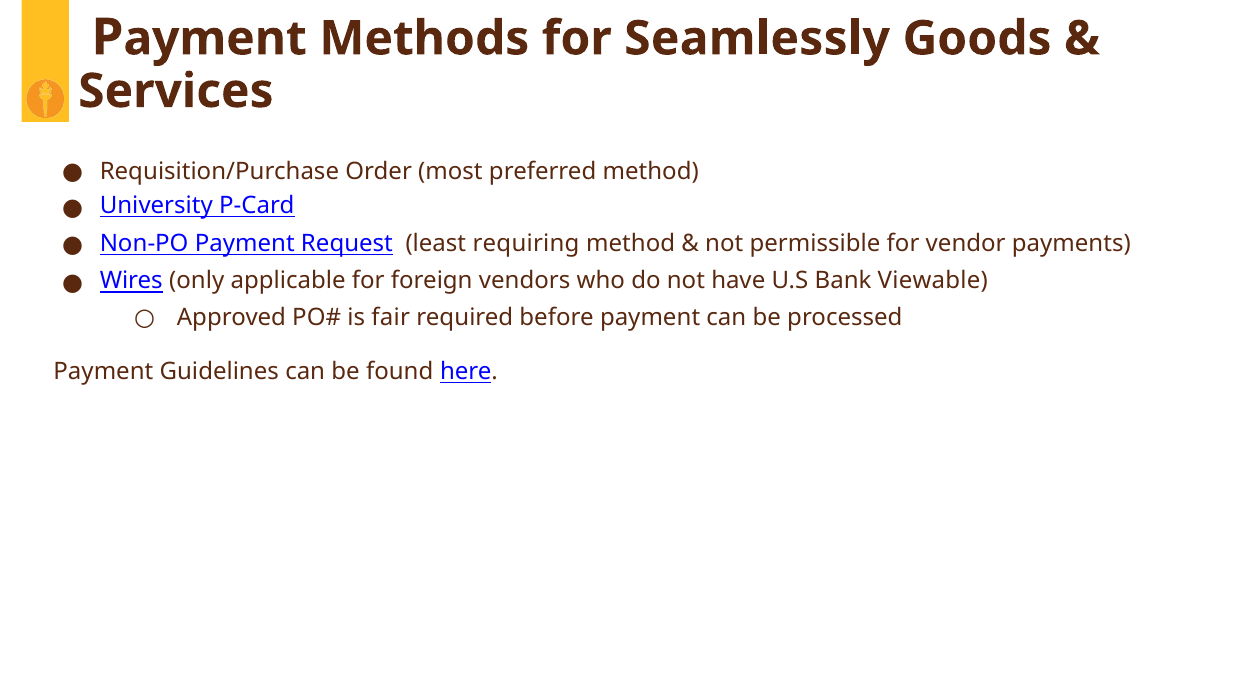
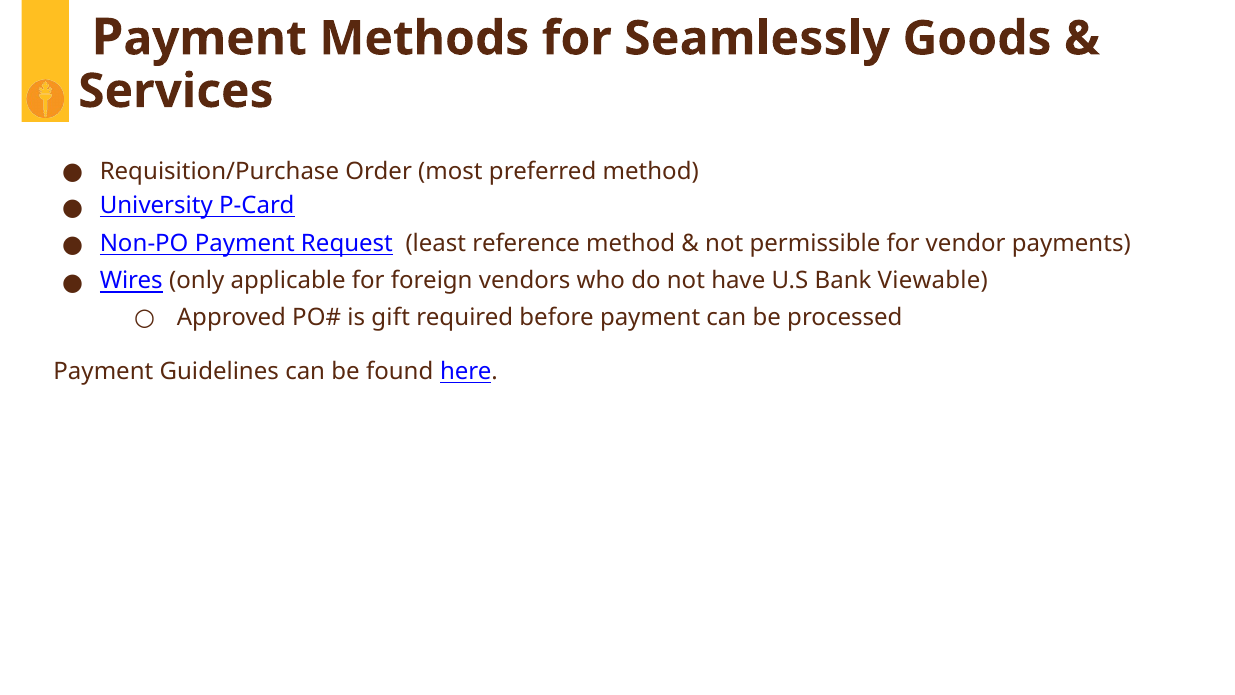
requiring: requiring -> reference
fair: fair -> gift
